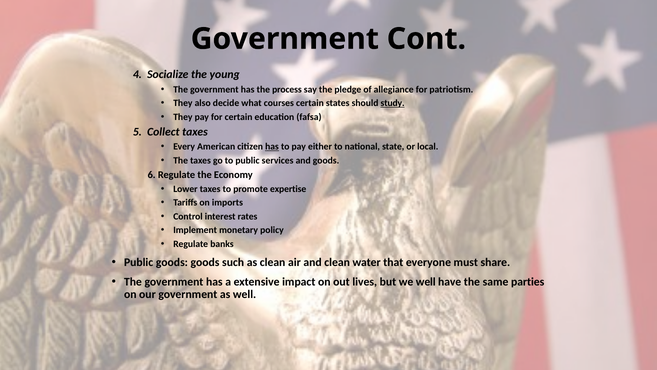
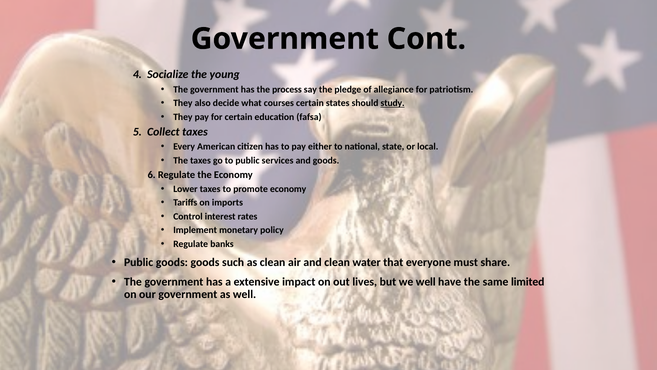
has at (272, 147) underline: present -> none
promote expertise: expertise -> economy
parties: parties -> limited
